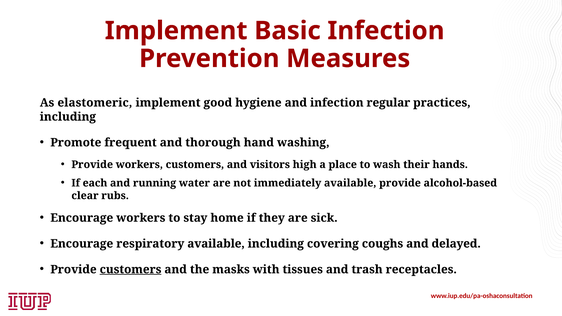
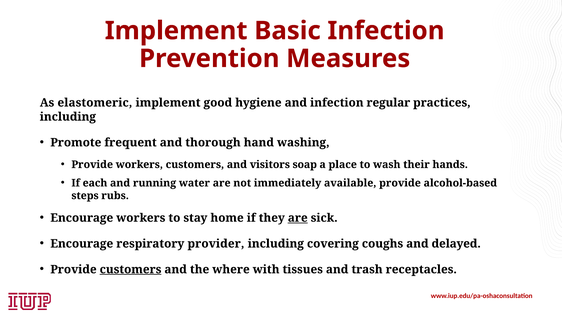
high: high -> soap
clear: clear -> steps
are at (298, 218) underline: none -> present
respiratory available: available -> provider
masks: masks -> where
